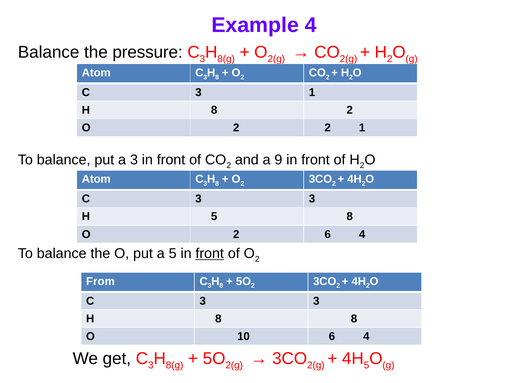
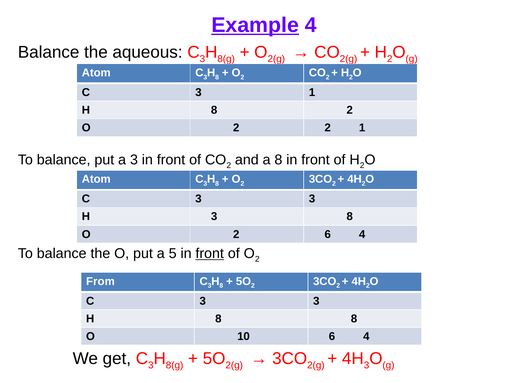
Example underline: none -> present
pressure: pressure -> aqueous
a 9: 9 -> 8
H 5: 5 -> 3
5 at (367, 365): 5 -> 3
